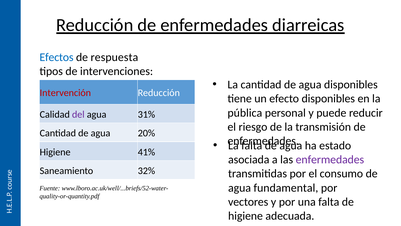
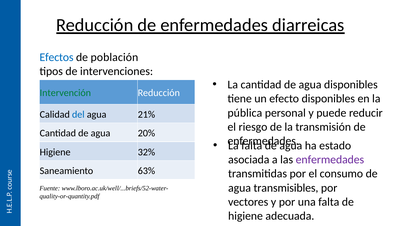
respuesta: respuesta -> población
Intervención colour: red -> green
del colour: purple -> blue
31%: 31% -> 21%
41%: 41% -> 32%
32%: 32% -> 63%
fundamental: fundamental -> transmisibles
